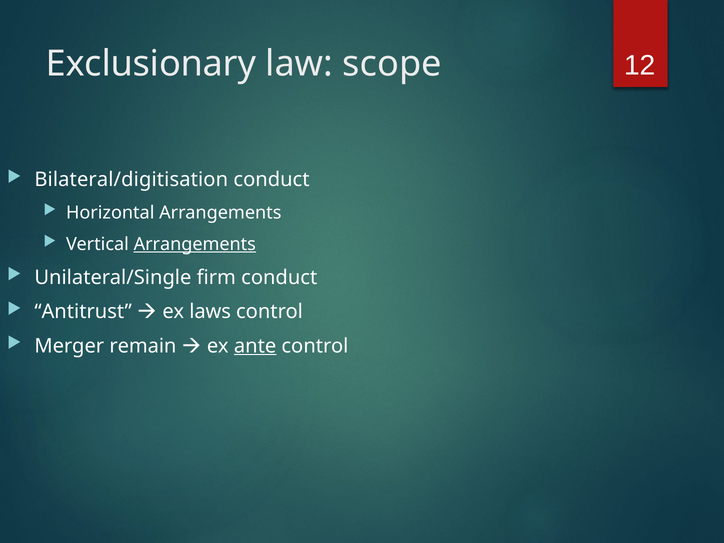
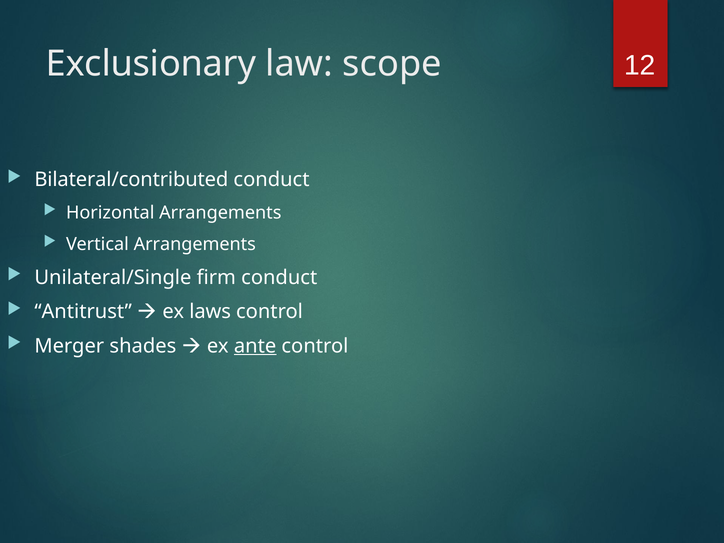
Bilateral/digitisation: Bilateral/digitisation -> Bilateral/contributed
Arrangements at (195, 244) underline: present -> none
remain: remain -> shades
